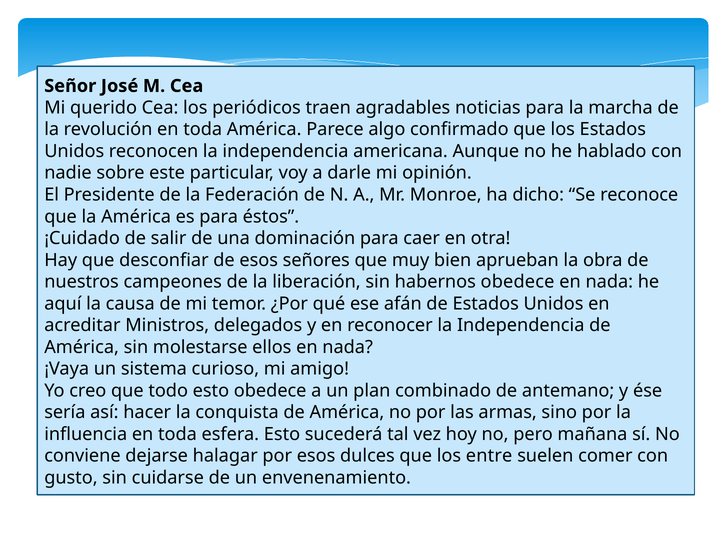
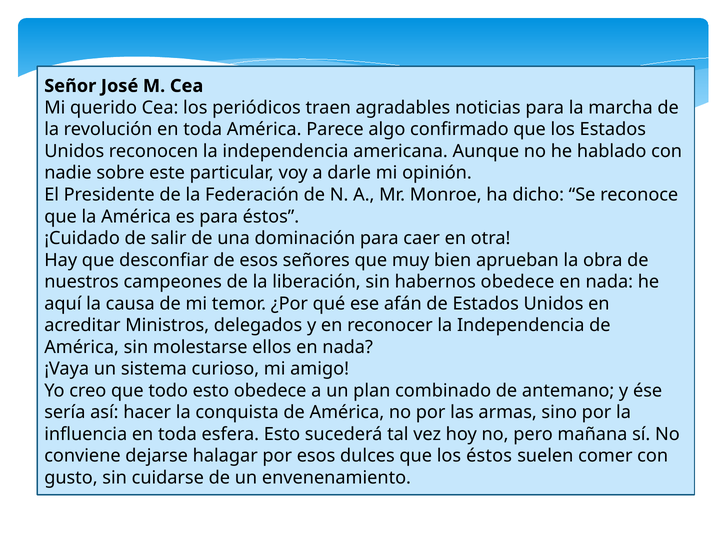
los entre: entre -> éstos
